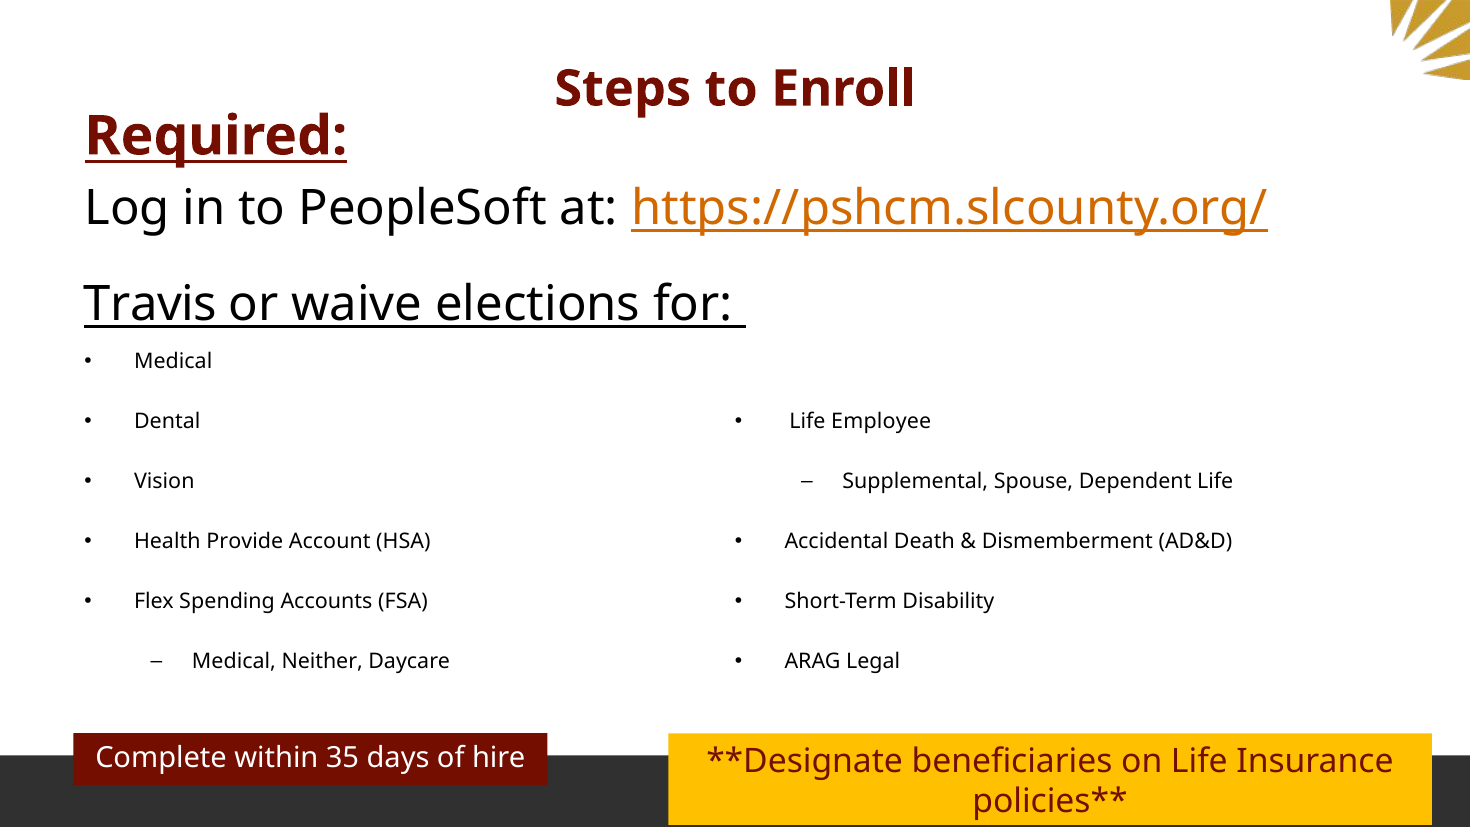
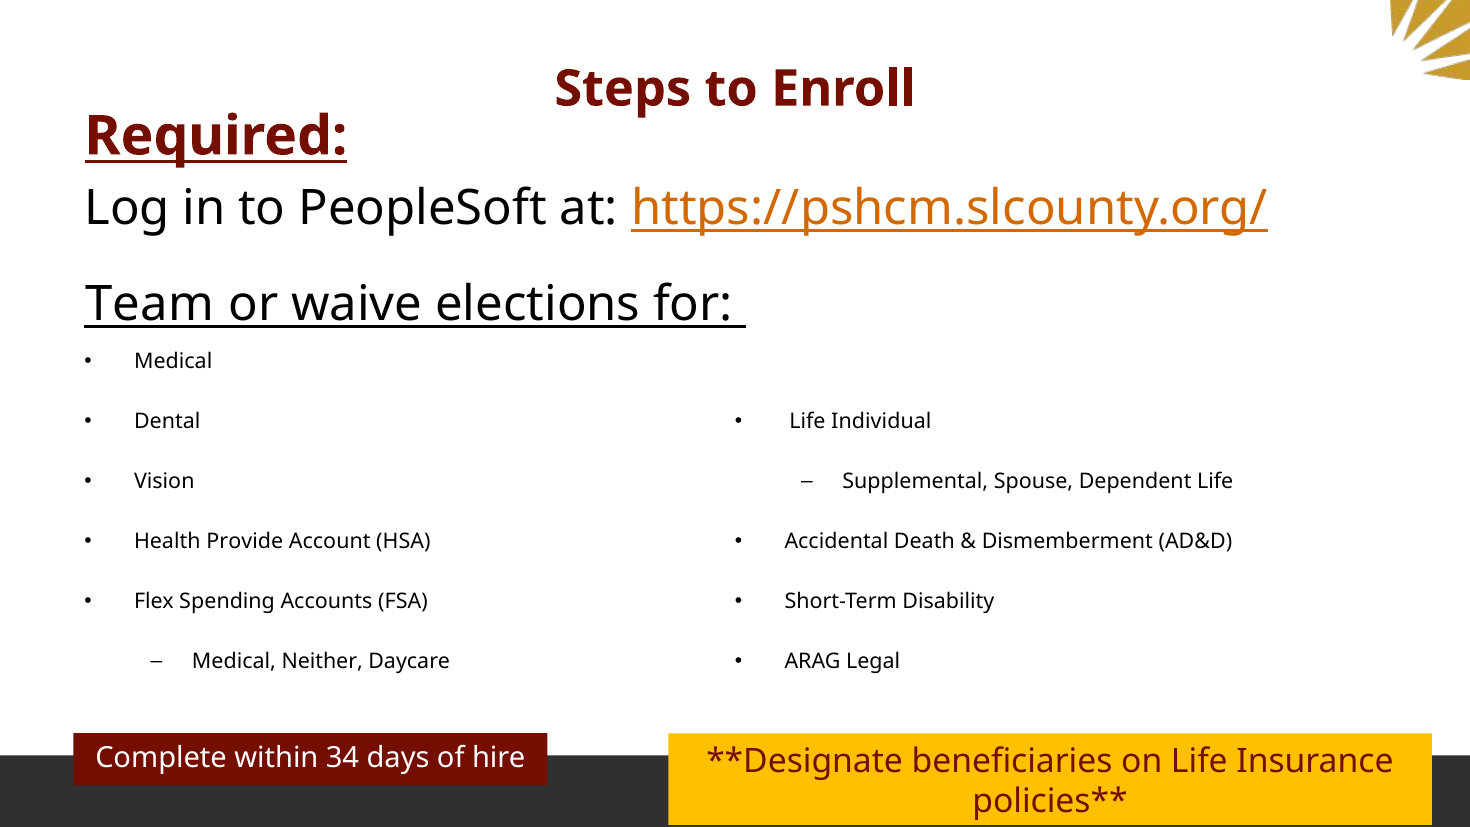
Travis: Travis -> Team
Employee: Employee -> Individual
35: 35 -> 34
